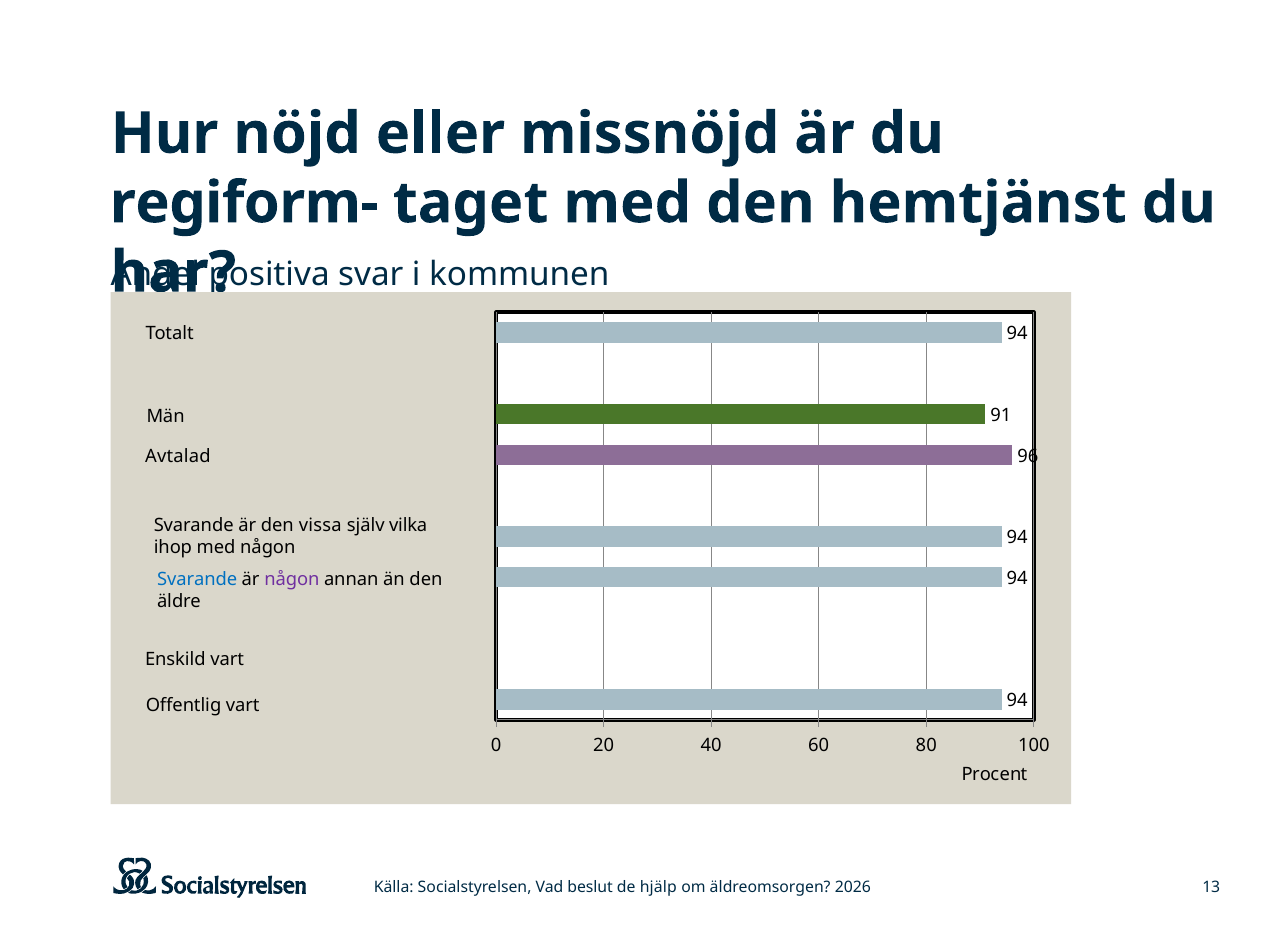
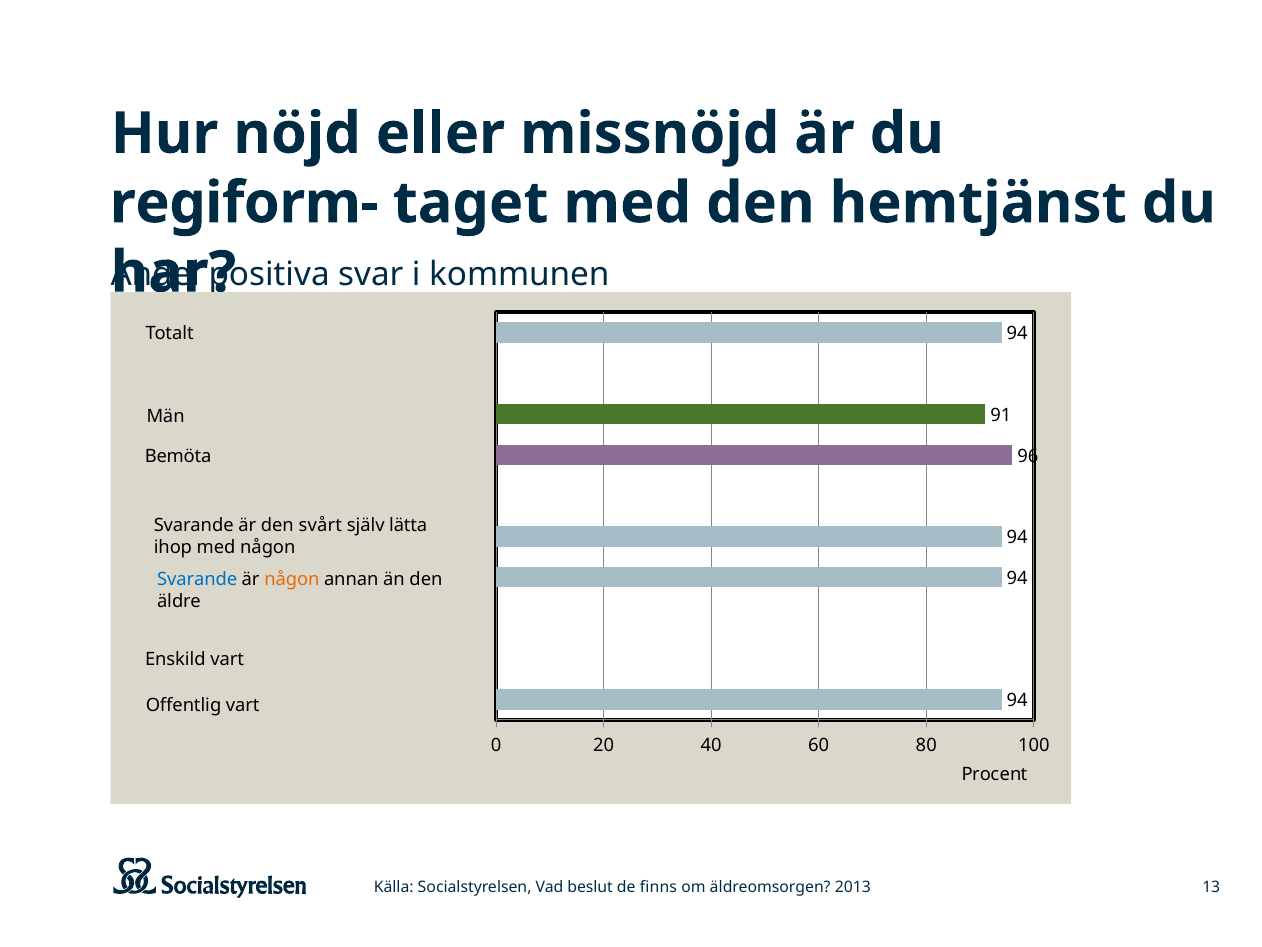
Avtalad: Avtalad -> Bemöta
vissa: vissa -> svårt
vilka: vilka -> lätta
någon at (292, 579) colour: purple -> orange
hjälp: hjälp -> finns
2026: 2026 -> 2013
